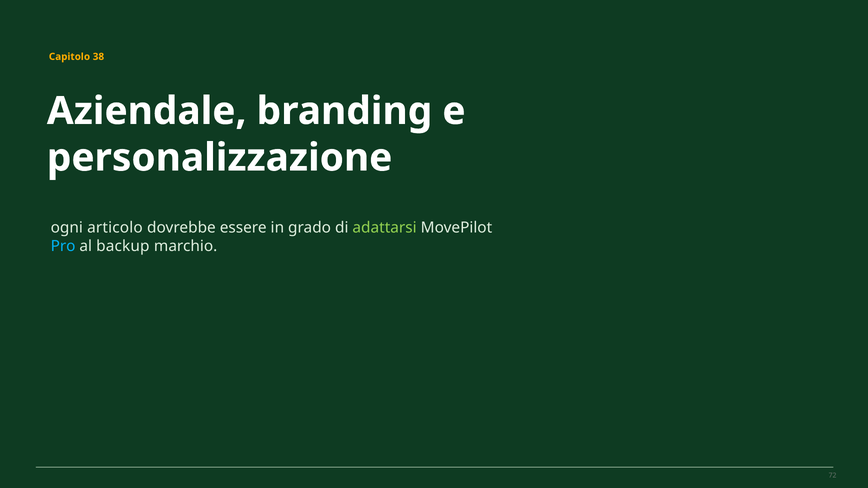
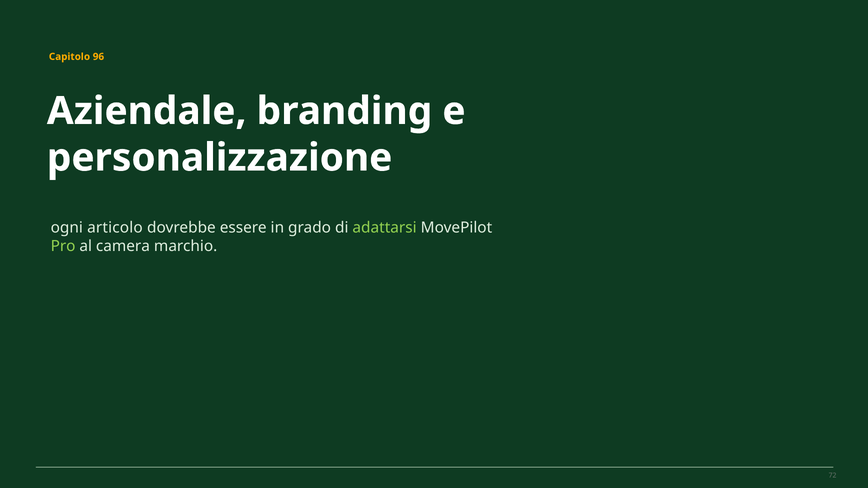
38: 38 -> 96
Pro at (63, 246) colour: light blue -> light green
backup: backup -> camera
